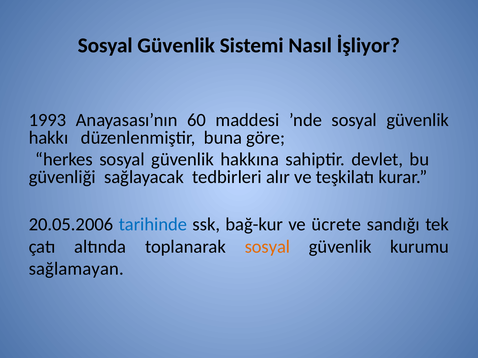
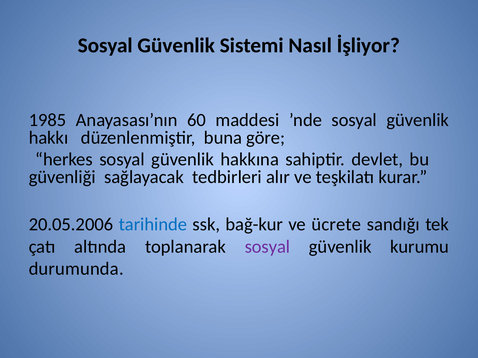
1993: 1993 -> 1985
sosyal at (267, 247) colour: orange -> purple
sağlamayan: sağlamayan -> durumunda
